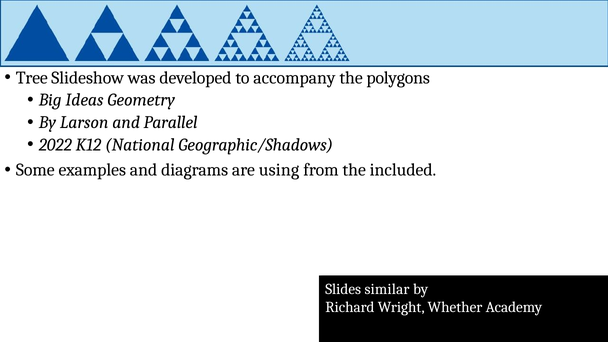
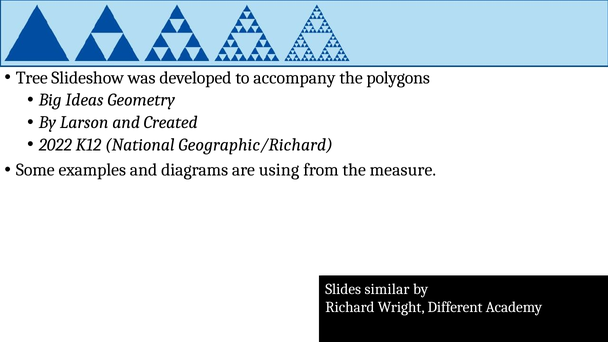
Parallel: Parallel -> Created
Geographic/Shadows: Geographic/Shadows -> Geographic/Richard
included: included -> measure
Whether: Whether -> Different
